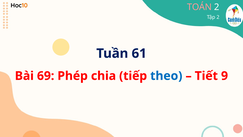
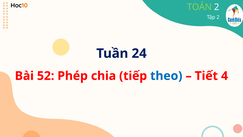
TOÁN colour: pink -> light green
61: 61 -> 24
69: 69 -> 52
9: 9 -> 4
